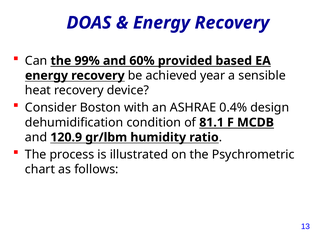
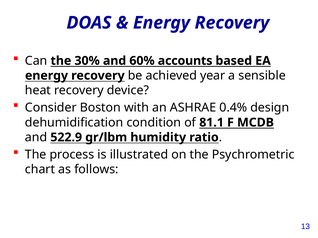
99%: 99% -> 30%
provided: provided -> accounts
120.9: 120.9 -> 522.9
